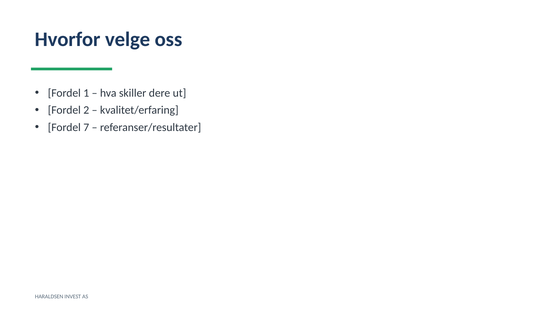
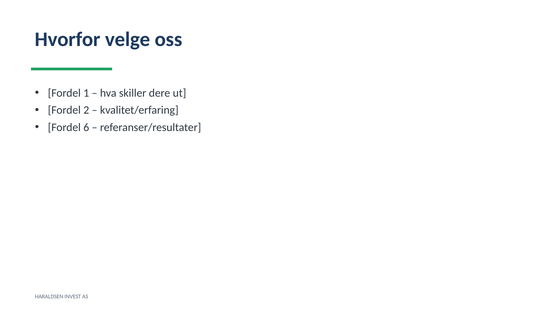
7: 7 -> 6
